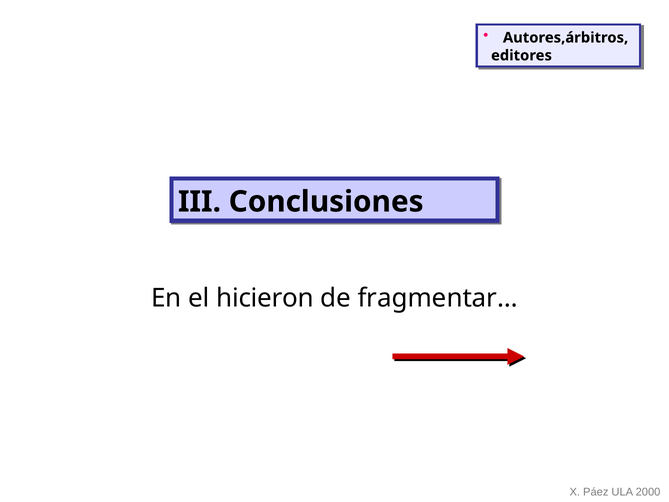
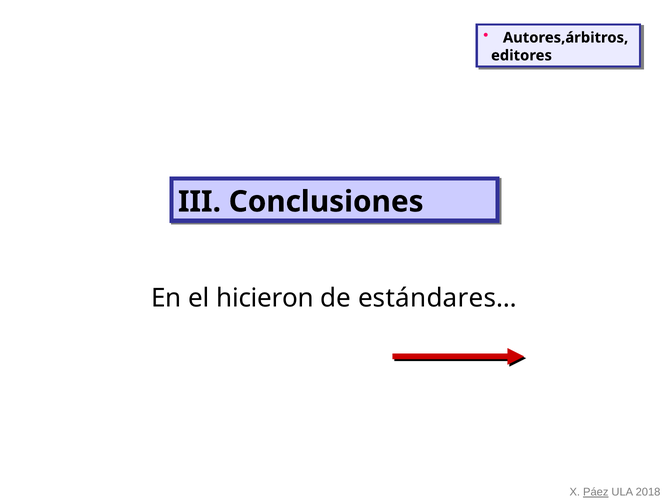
fragmentar…: fragmentar… -> estándares…
Páez underline: none -> present
2000: 2000 -> 2018
